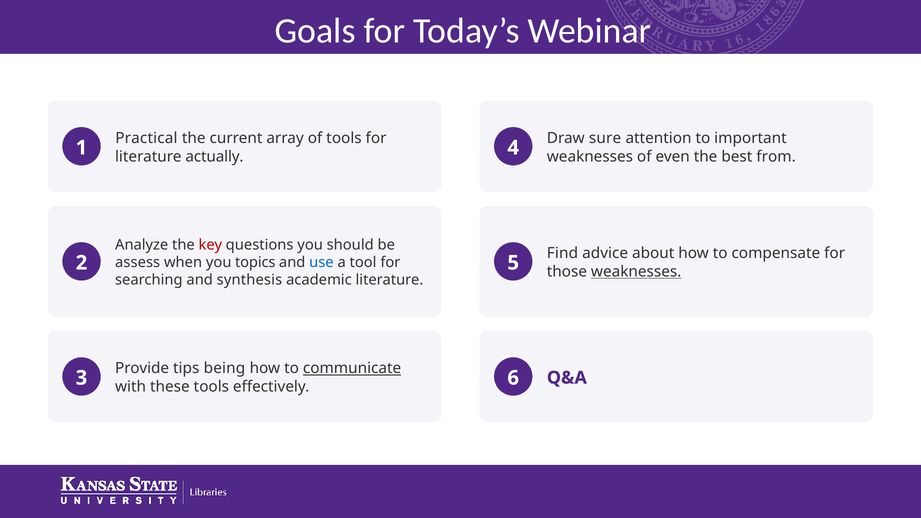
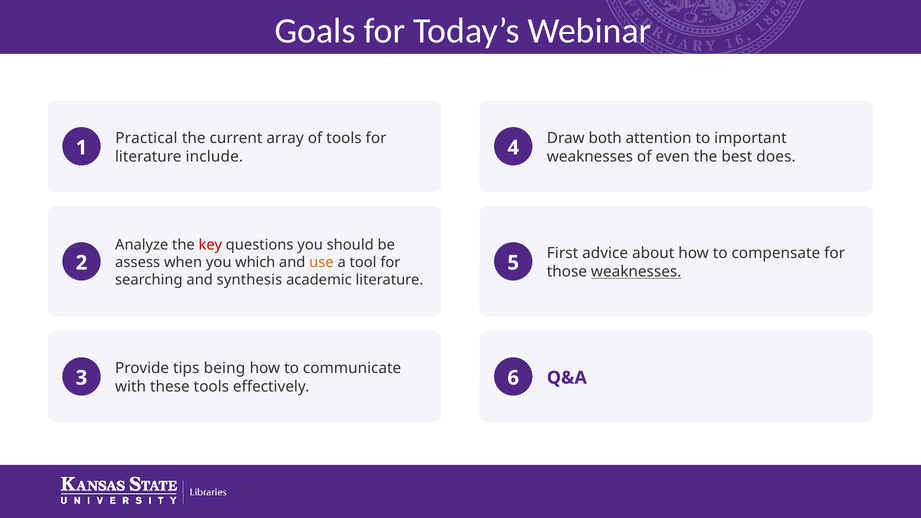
sure: sure -> both
actually: actually -> include
from: from -> does
Find: Find -> First
topics: topics -> which
use colour: blue -> orange
communicate underline: present -> none
